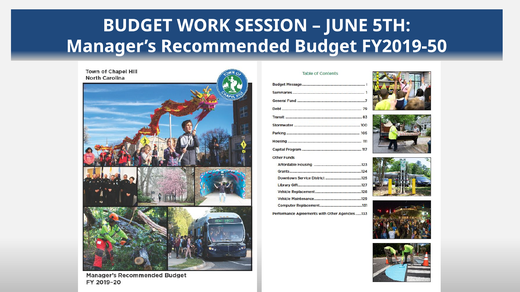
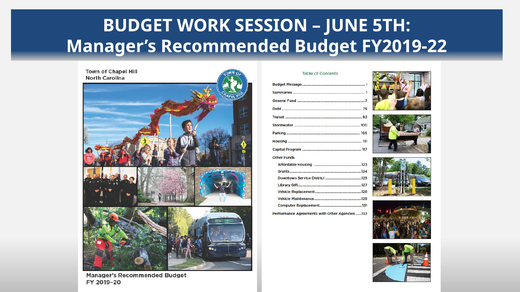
FY2019-50: FY2019-50 -> FY2019-22
